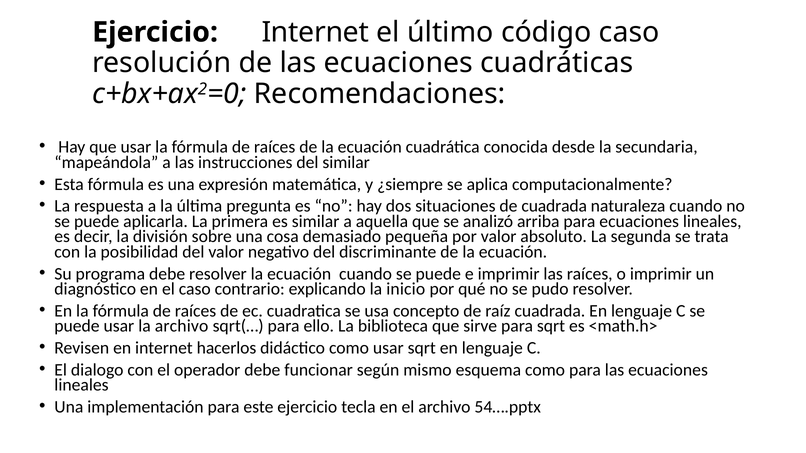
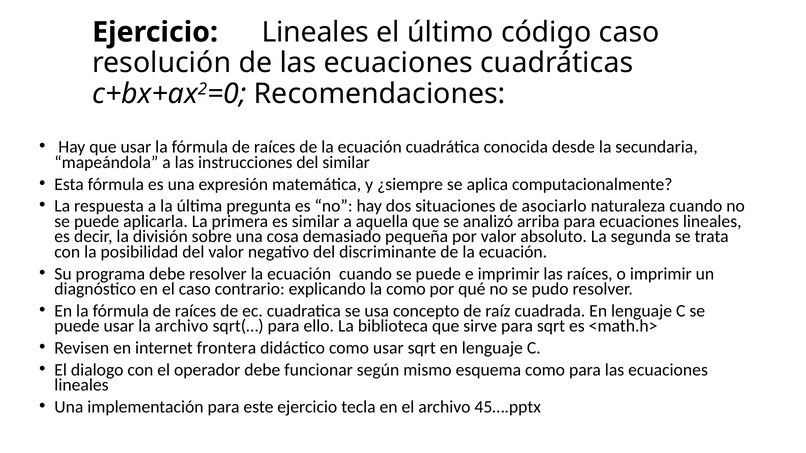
Ejercicio Internet: Internet -> Lineales
de cuadrada: cuadrada -> asociarlo
la inicio: inicio -> como
hacerlos: hacerlos -> frontera
54….pptx: 54….pptx -> 45….pptx
